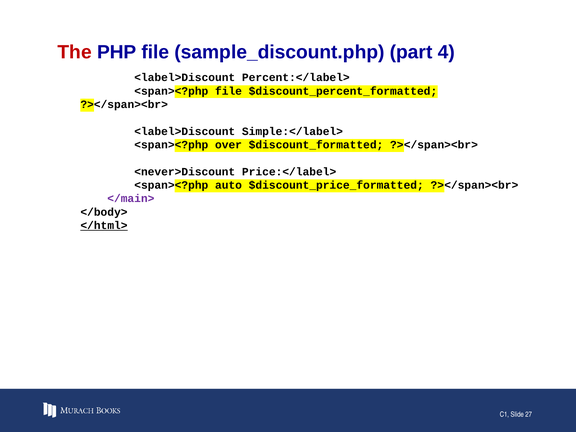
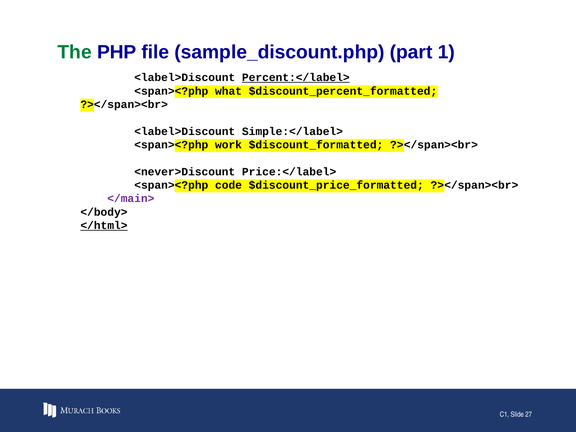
The colour: red -> green
4: 4 -> 1
Percent:</label> underline: none -> present
<span><?php file: file -> what
over: over -> work
auto: auto -> code
